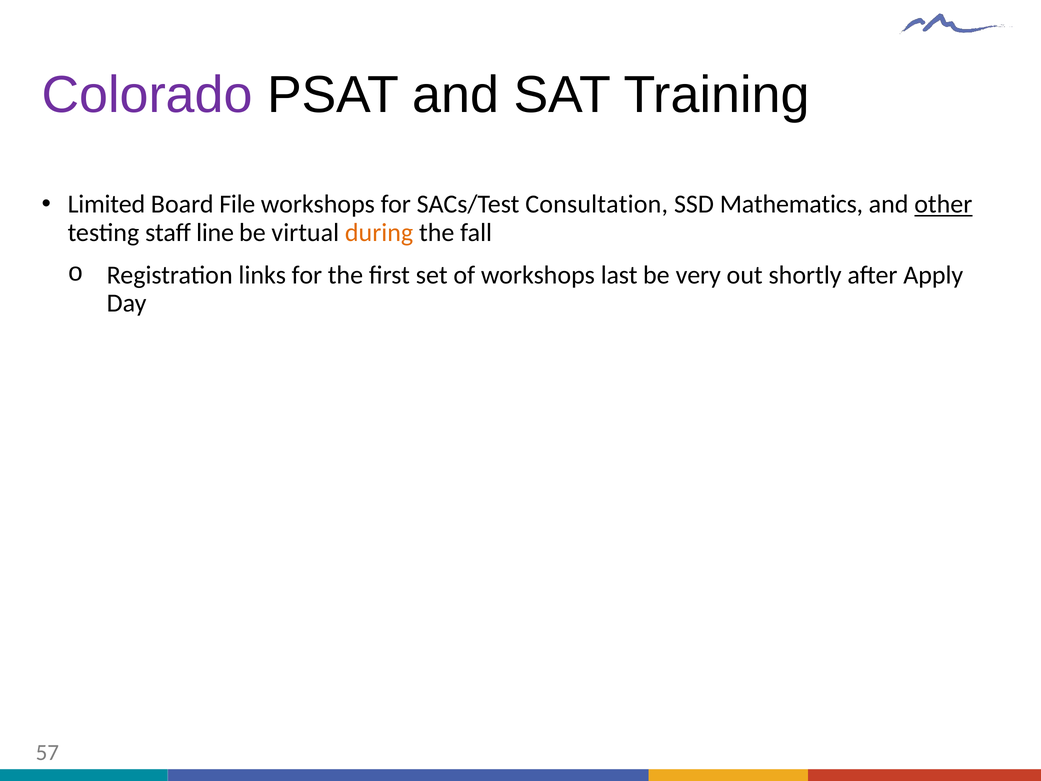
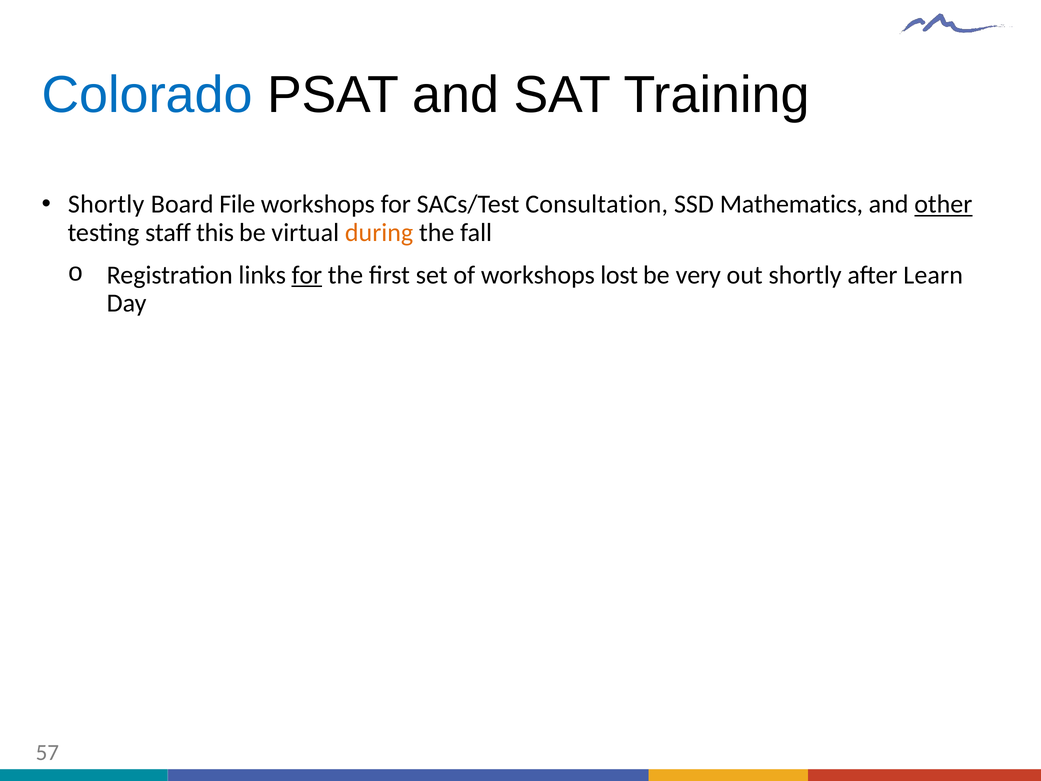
Colorado colour: purple -> blue
Limited at (106, 204): Limited -> Shortly
line: line -> this
for at (307, 275) underline: none -> present
last: last -> lost
Apply: Apply -> Learn
